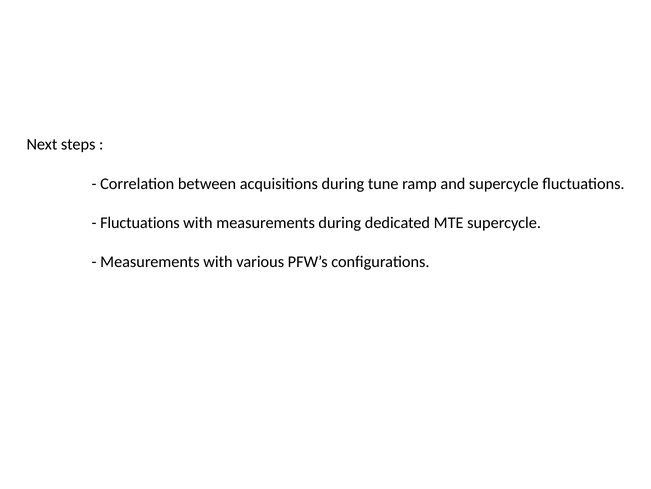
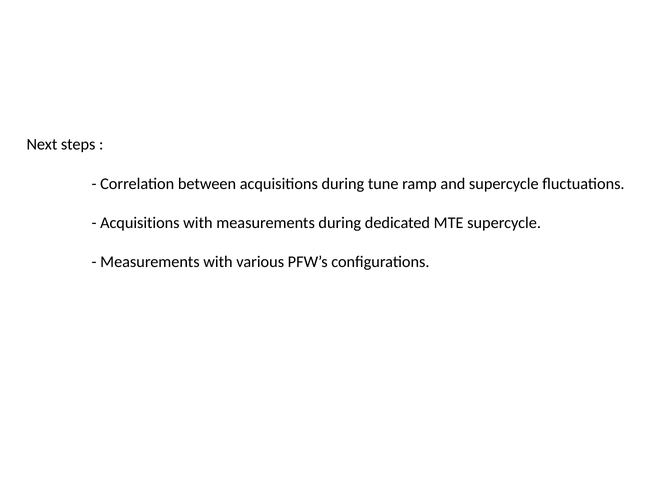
Fluctuations at (140, 222): Fluctuations -> Acquisitions
